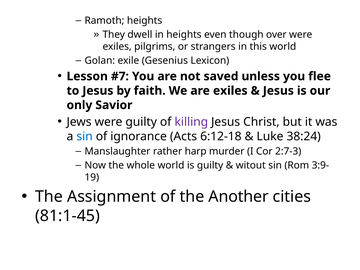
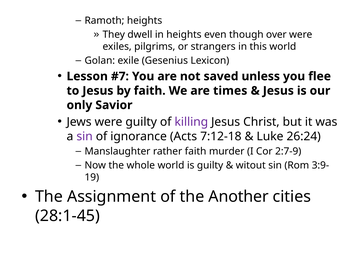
are exiles: exiles -> times
sin at (85, 136) colour: blue -> purple
6:12-18: 6:12-18 -> 7:12-18
38:24: 38:24 -> 26:24
rather harp: harp -> faith
2:7-3: 2:7-3 -> 2:7-9
81:1-45: 81:1-45 -> 28:1-45
